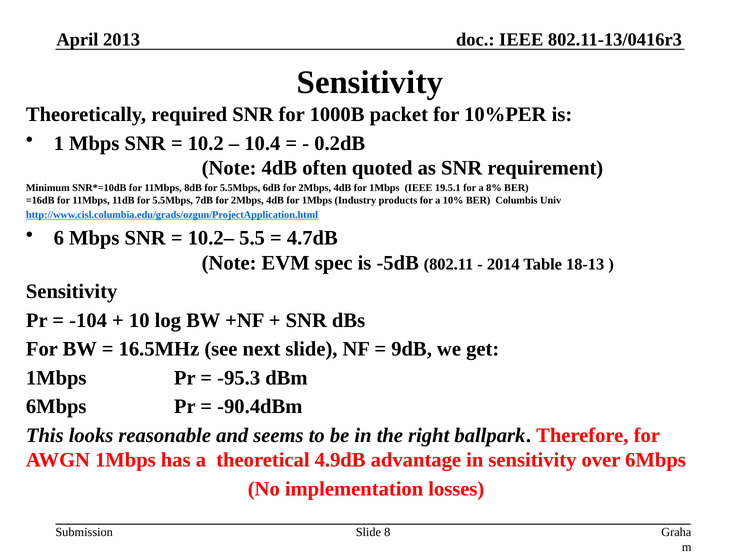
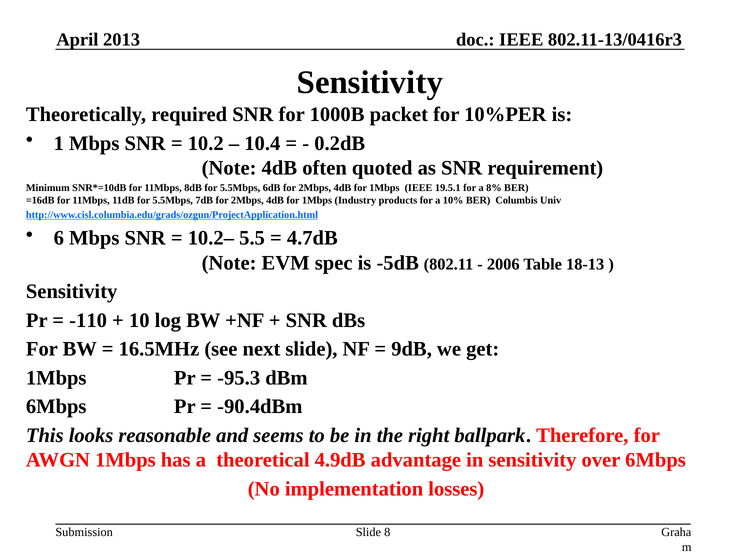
2014: 2014 -> 2006
-104: -104 -> -110
